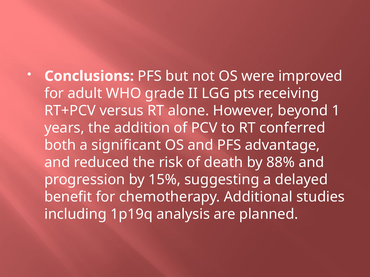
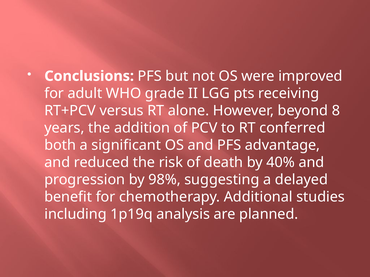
1: 1 -> 8
88%: 88% -> 40%
15%: 15% -> 98%
